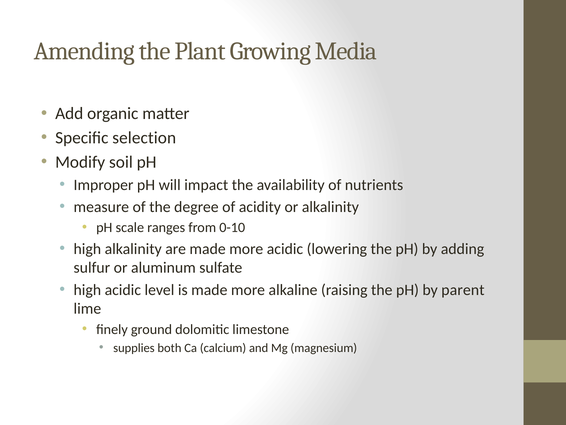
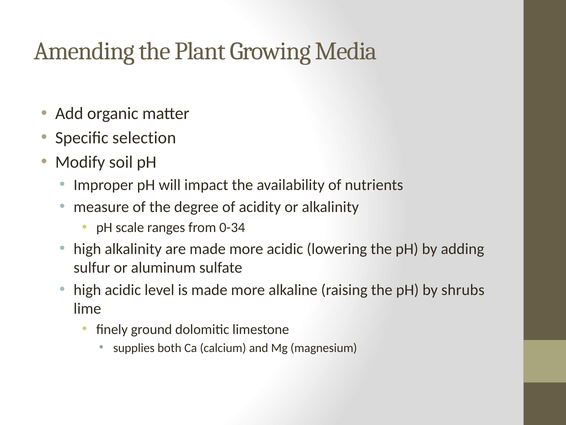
0-10: 0-10 -> 0-34
parent: parent -> shrubs
